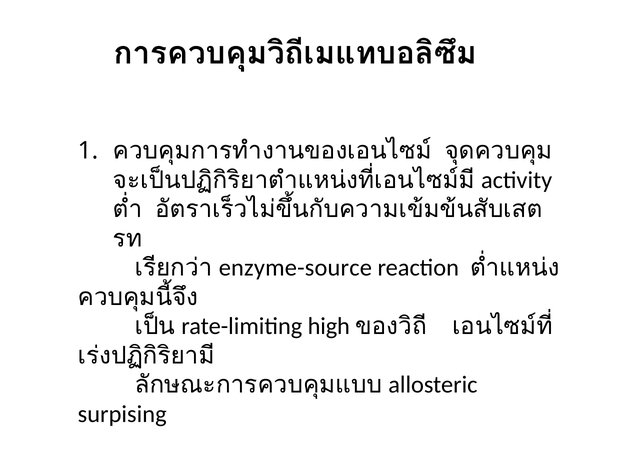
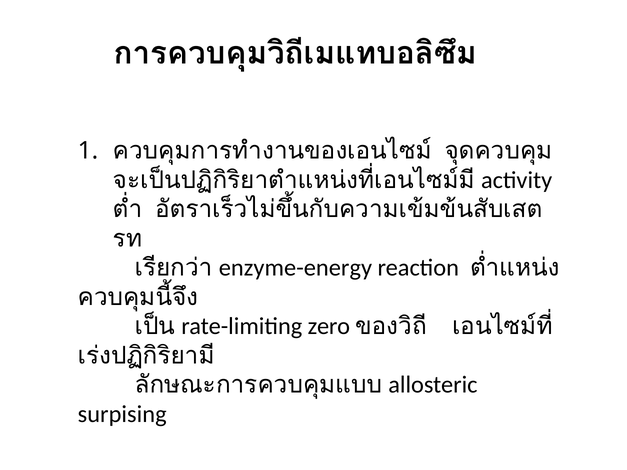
enzyme-source: enzyme-source -> enzyme-energy
high: high -> zero
